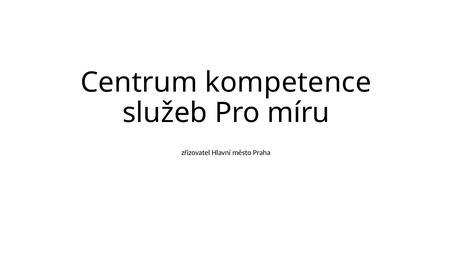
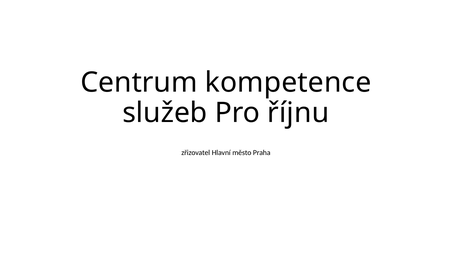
míru: míru -> říjnu
